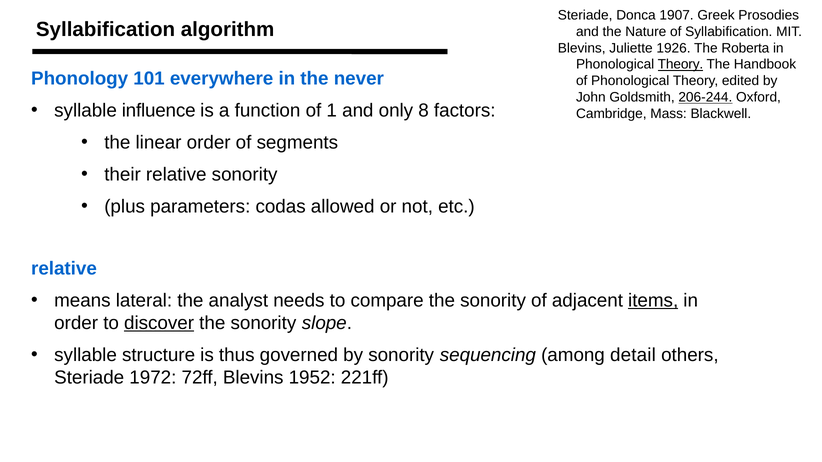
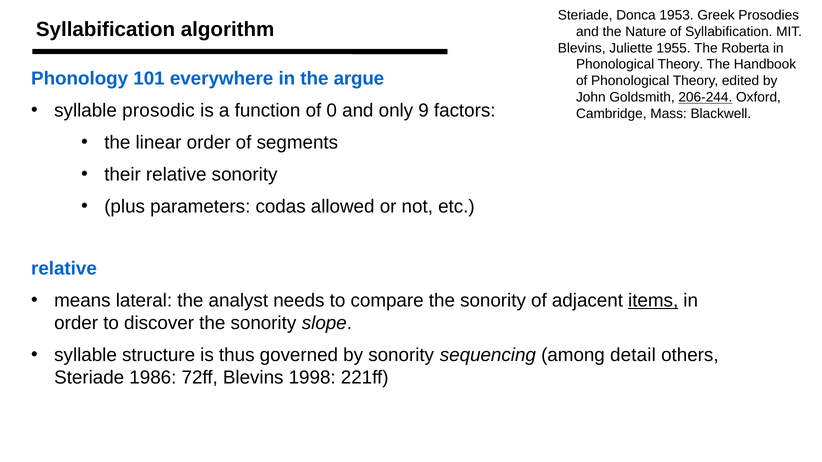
1907: 1907 -> 1953
1926: 1926 -> 1955
Theory at (681, 65) underline: present -> none
never: never -> argue
influence: influence -> prosodic
1: 1 -> 0
8: 8 -> 9
discover underline: present -> none
1972: 1972 -> 1986
1952: 1952 -> 1998
